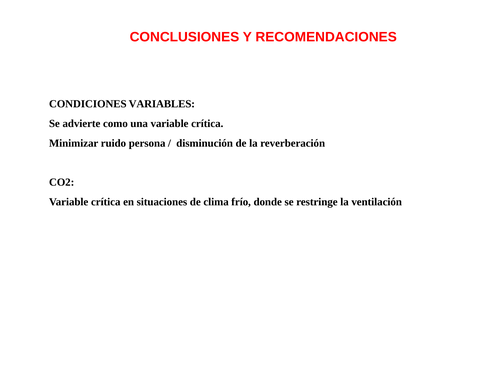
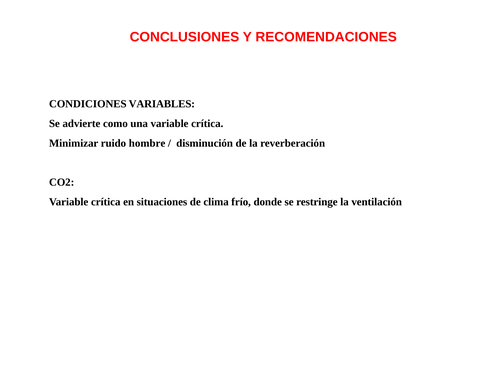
persona: persona -> hombre
